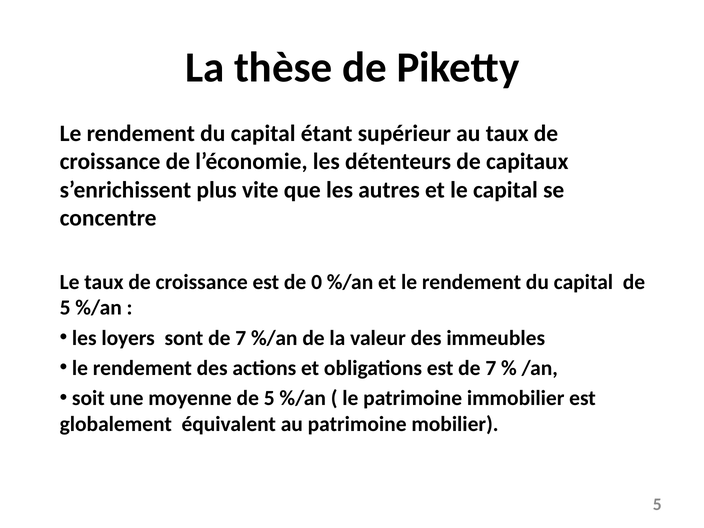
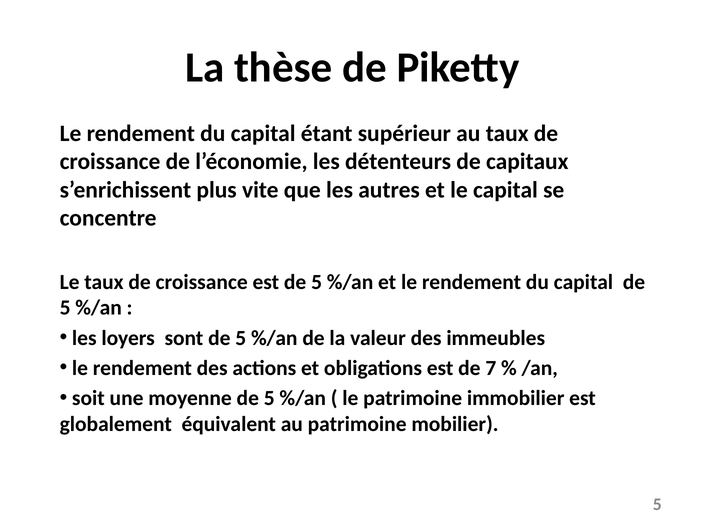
est de 0: 0 -> 5
sont de 7: 7 -> 5
